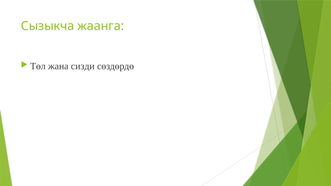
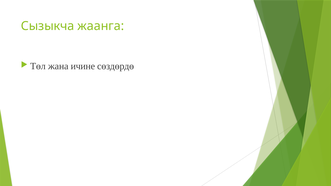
сизди: сизди -> ичине
